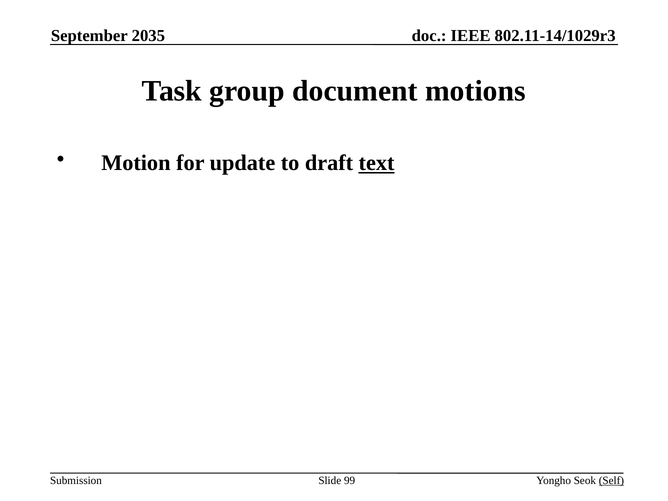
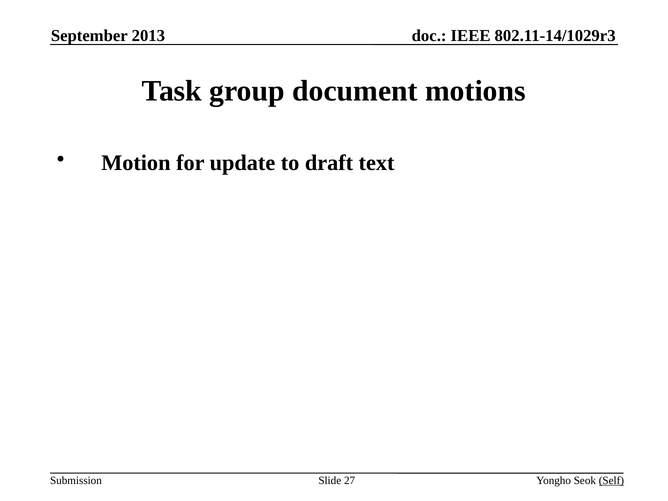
2035: 2035 -> 2013
text underline: present -> none
99: 99 -> 27
